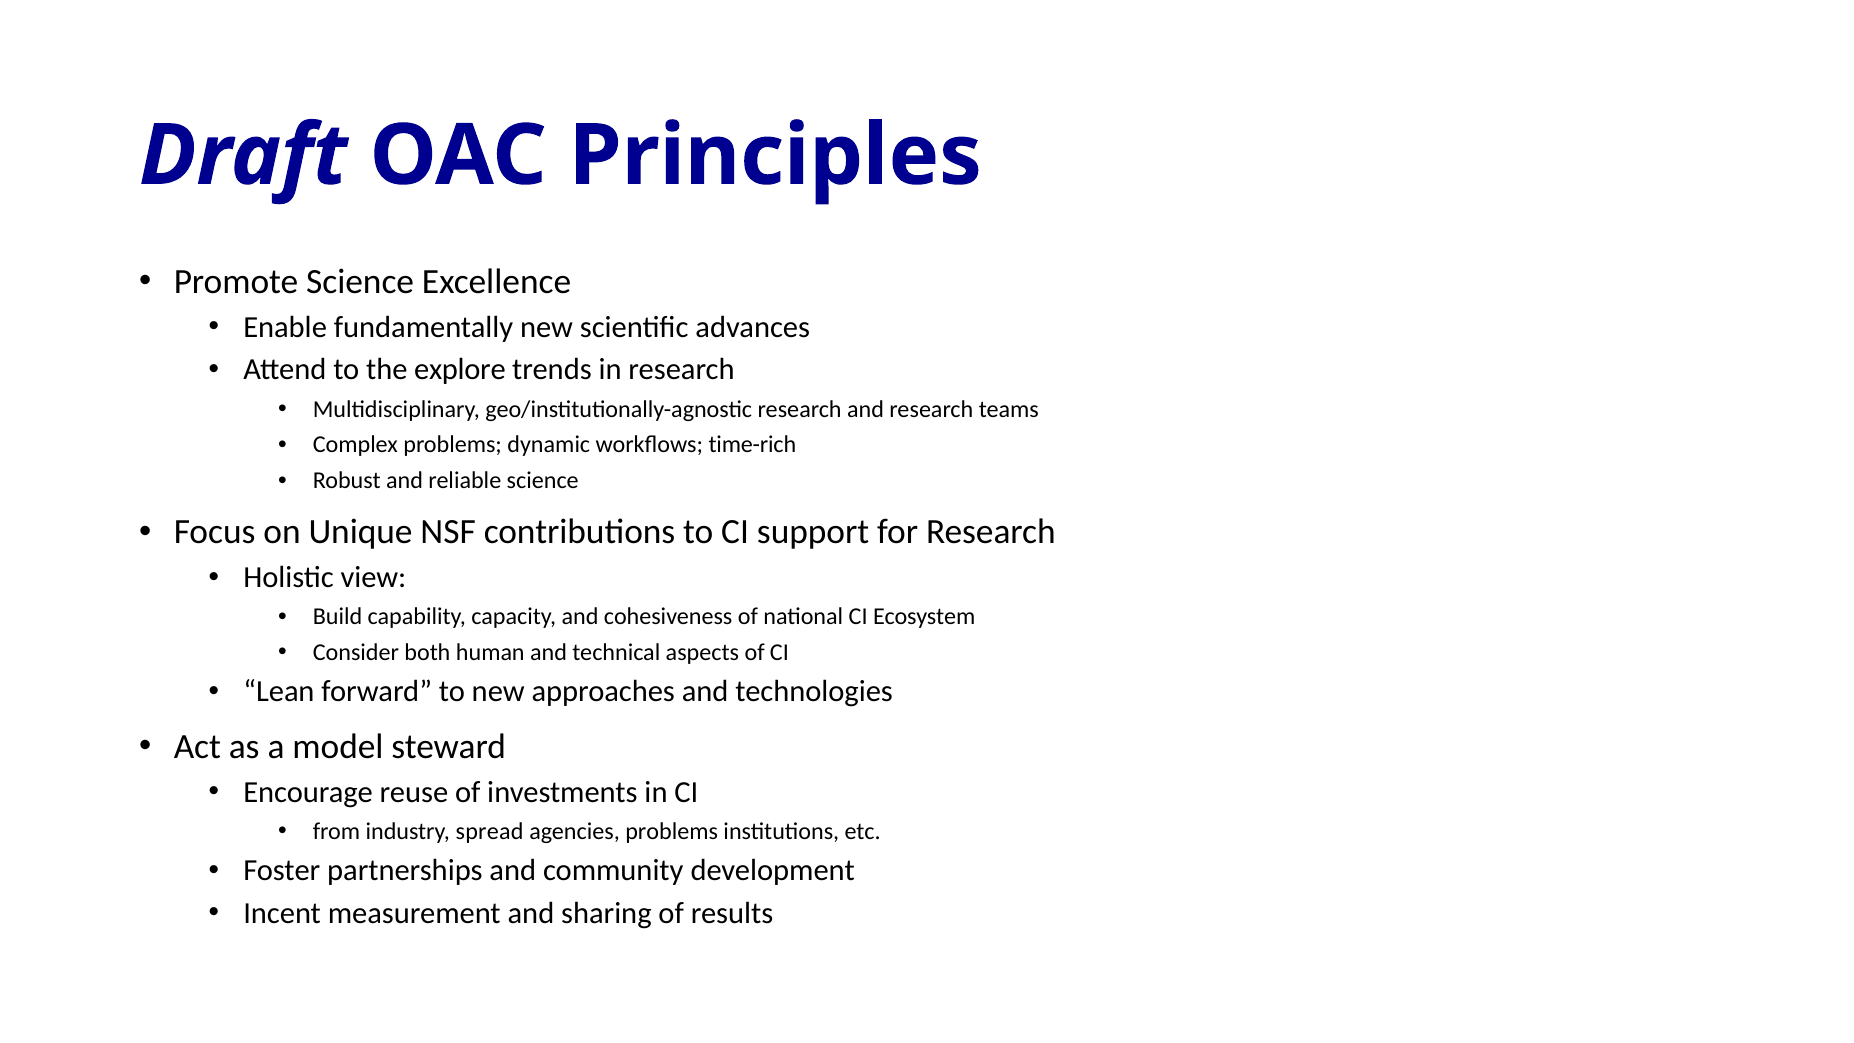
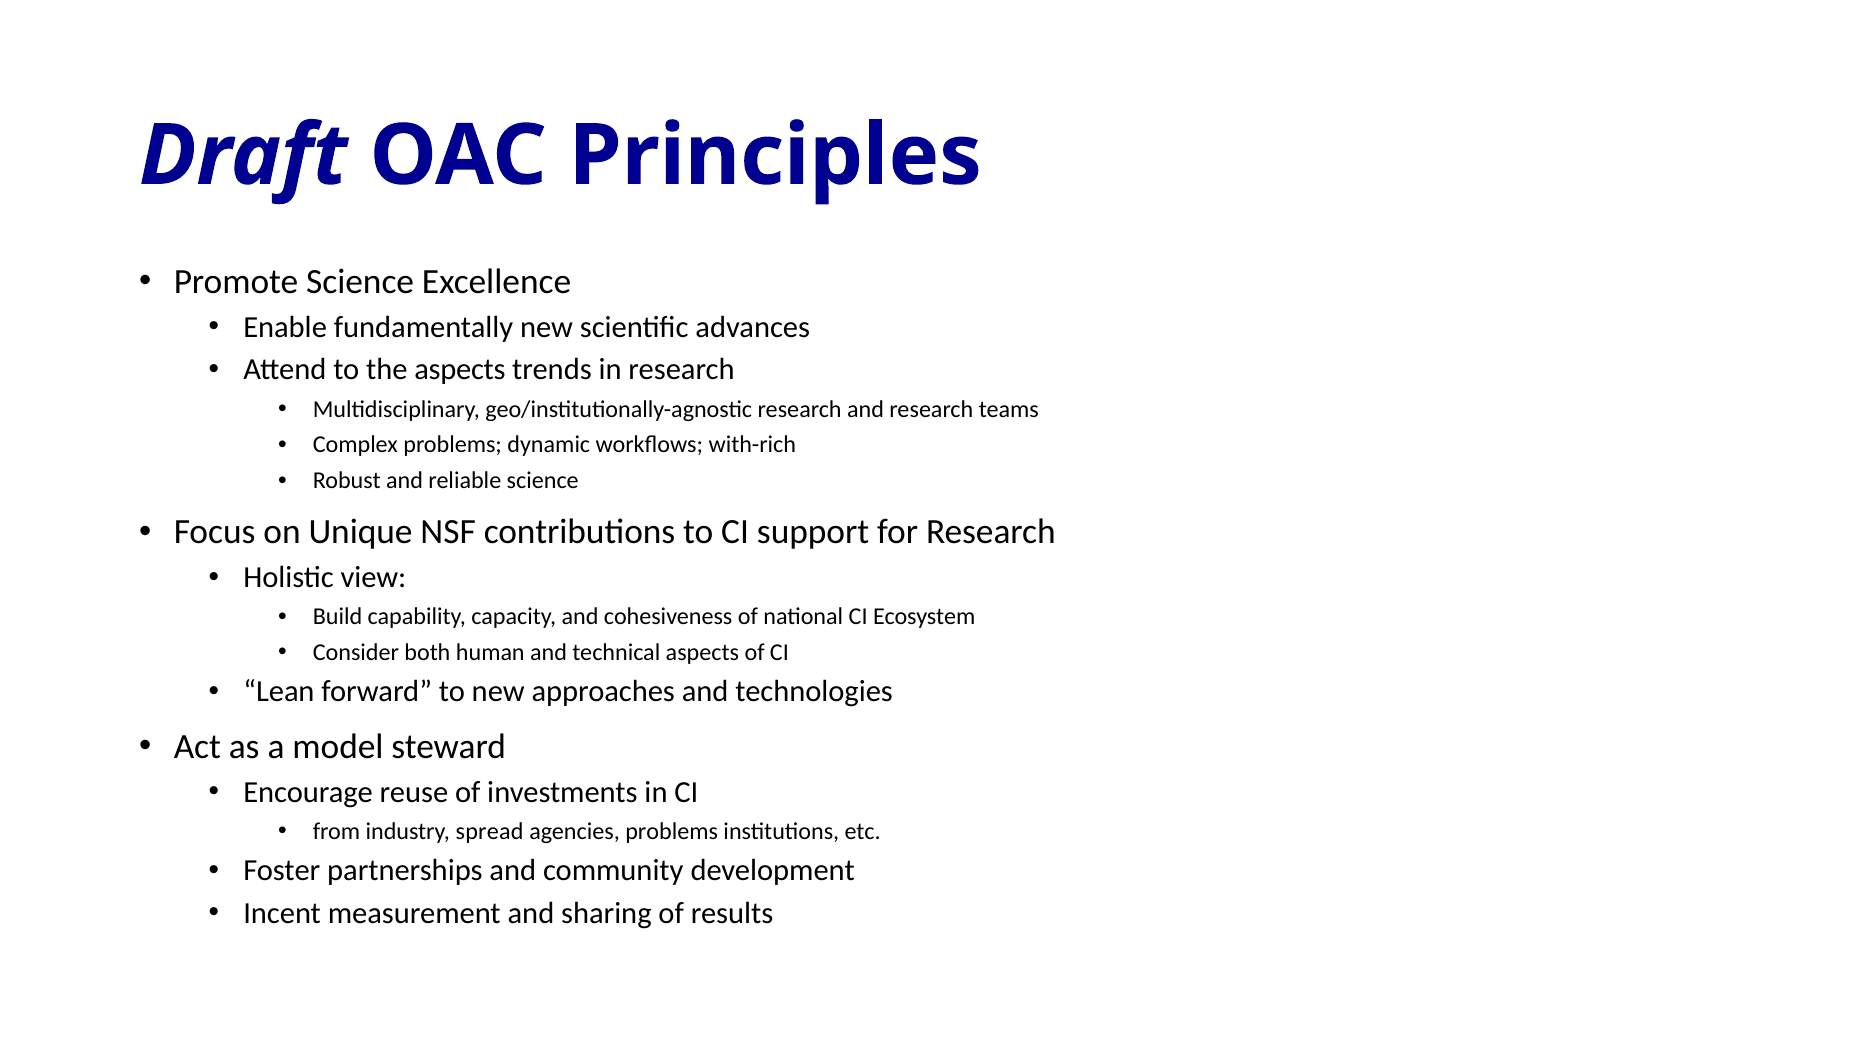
the explore: explore -> aspects
time-rich: time-rich -> with-rich
